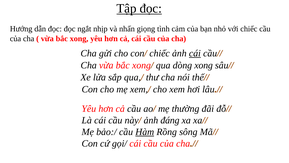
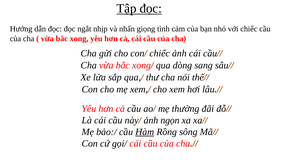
cái at (195, 53) underline: present -> none
dòng xong: xong -> sang
đáng: đáng -> ngọn
